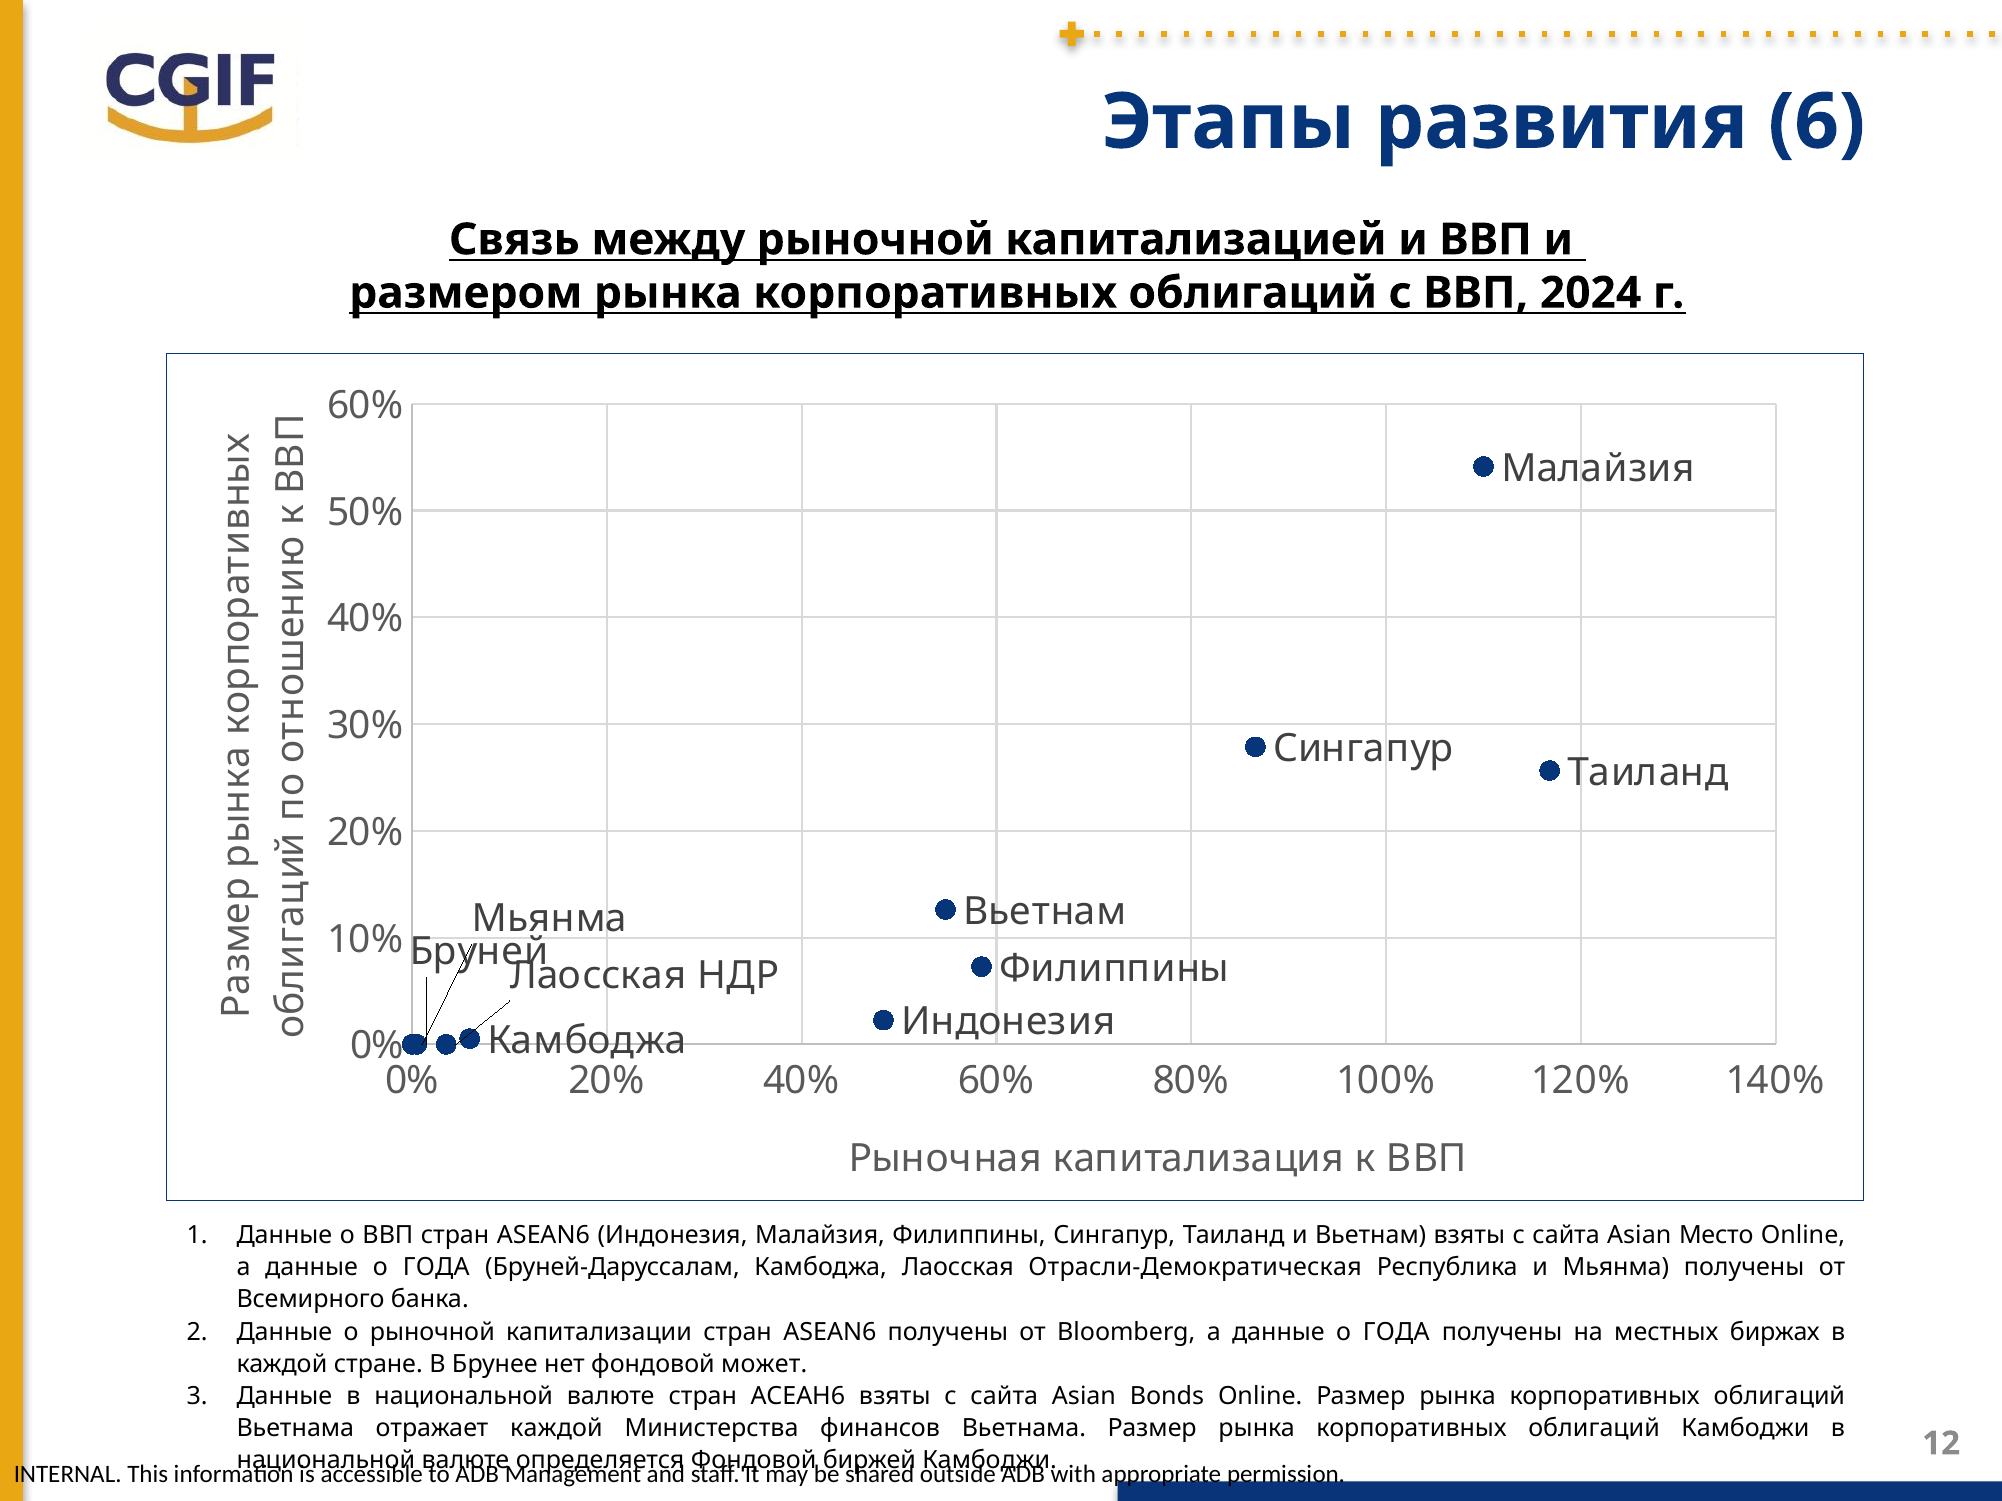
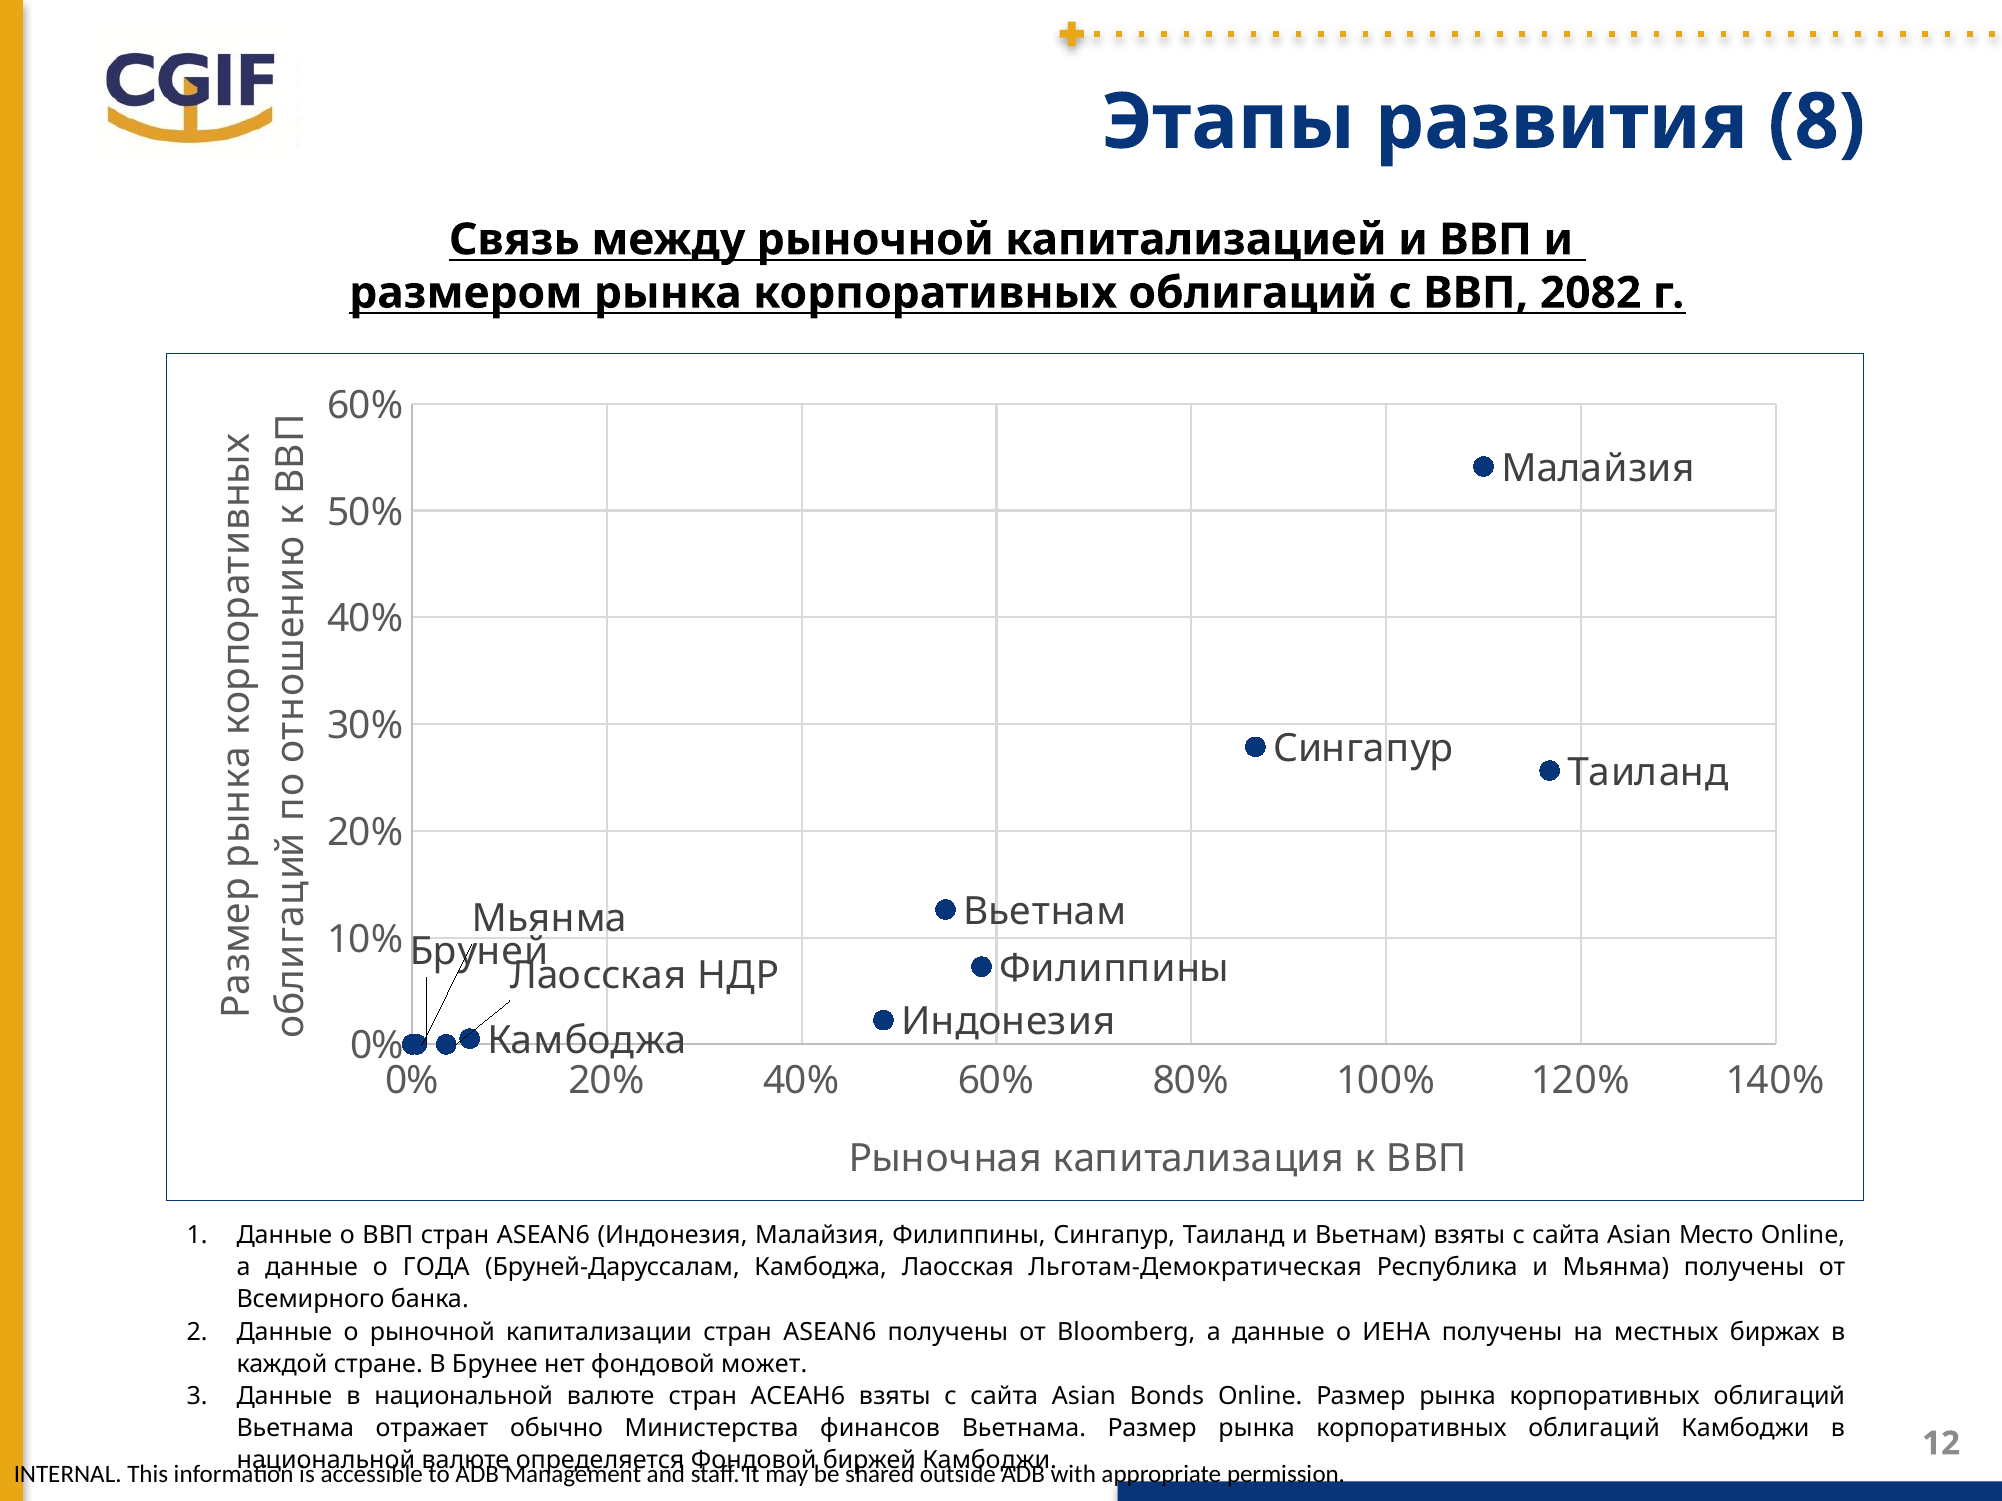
6: 6 -> 8
2024: 2024 -> 2082
Отрасли-Демократическая: Отрасли-Демократическая -> Льготам-Демократическая
ГОДА at (1396, 1332): ГОДА -> ИЕНА
отражает каждой: каждой -> обычно
